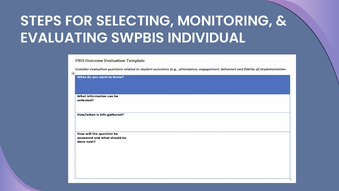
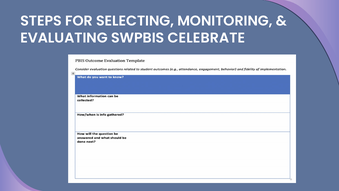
INDIVIDUAL: INDIVIDUAL -> CELEBRATE
